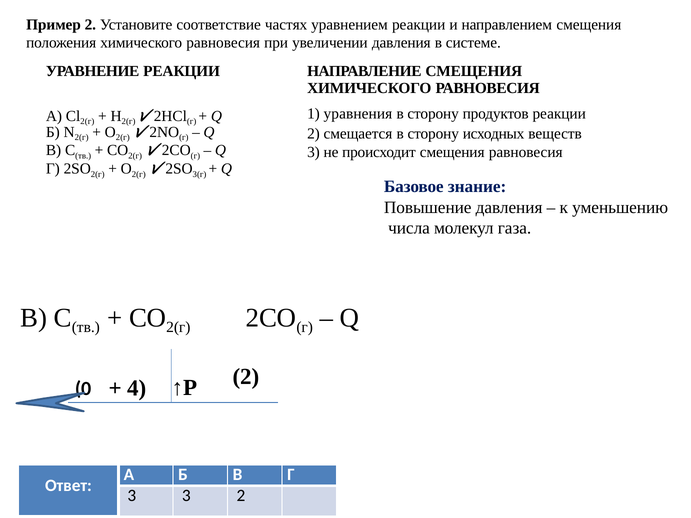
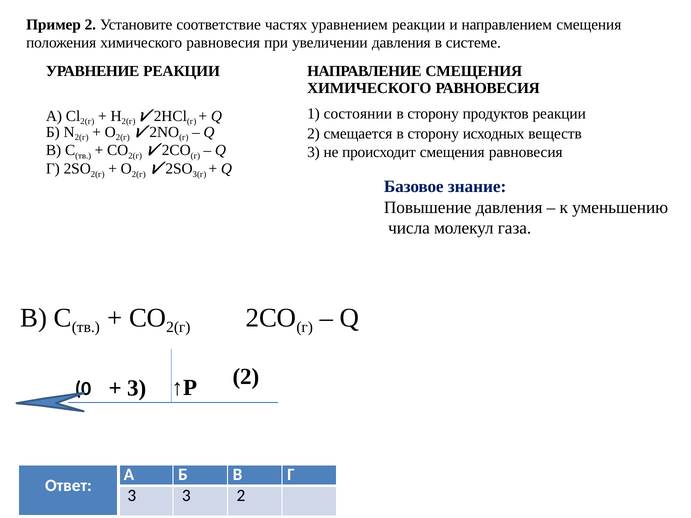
уравнения: уравнения -> состоянии
4 at (137, 388): 4 -> 3
